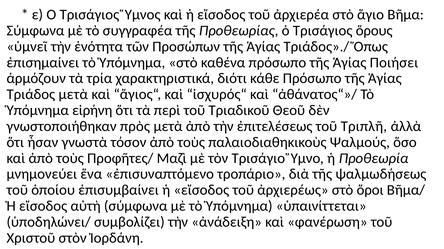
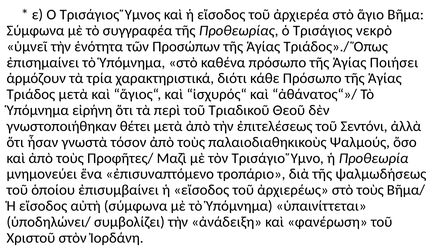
ὅρους: ὅρους -> νεκρὸ
πρὸς: πρὸς -> θέτει
Τριπλῆ: Τριπλῆ -> Σεντόνι
στὸ ὅροι: ὅροι -> τοὺς
